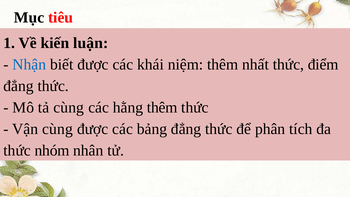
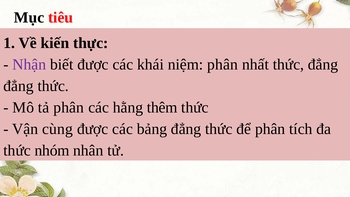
luận: luận -> thực
Nhận colour: blue -> purple
niệm thêm: thêm -> phân
thức điểm: điểm -> đẳng
tả cùng: cùng -> phân
